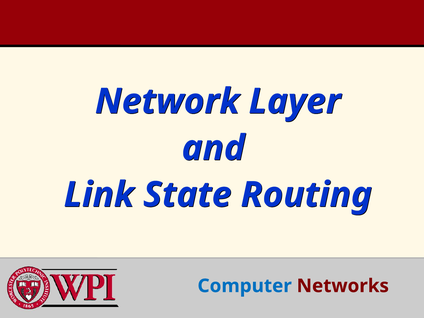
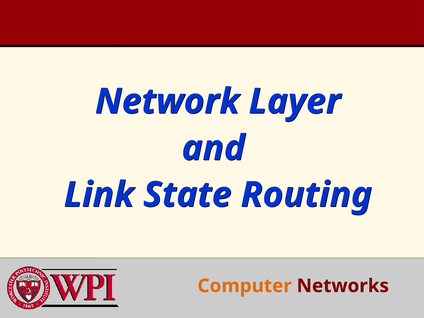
Computer colour: blue -> orange
